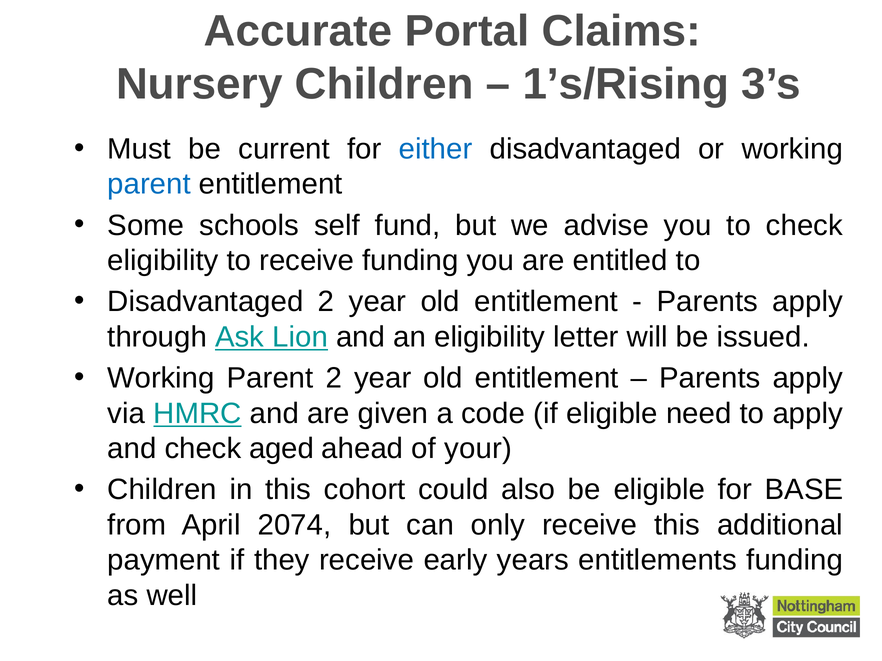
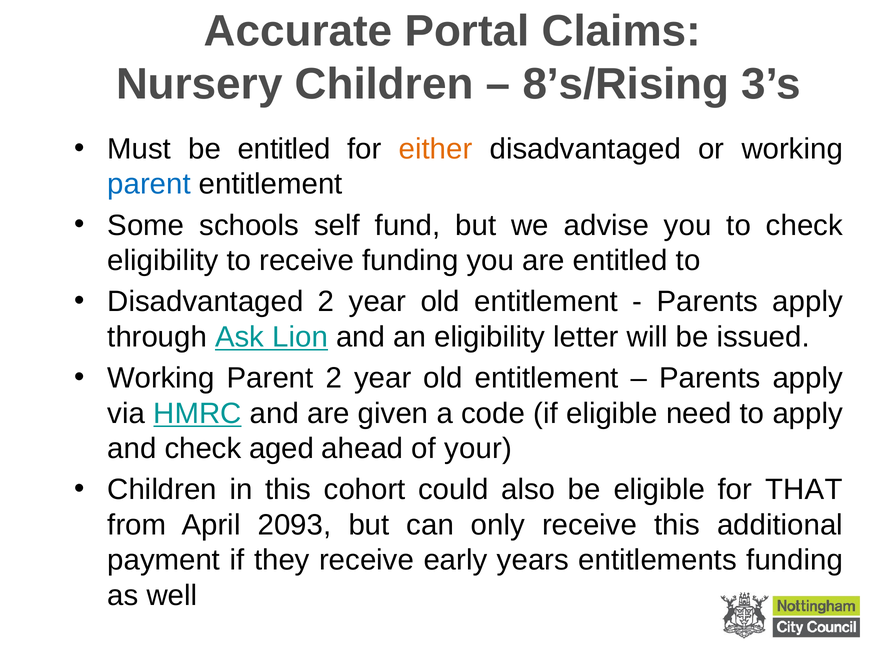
1’s/Rising: 1’s/Rising -> 8’s/Rising
be current: current -> entitled
either colour: blue -> orange
BASE: BASE -> THAT
2074: 2074 -> 2093
